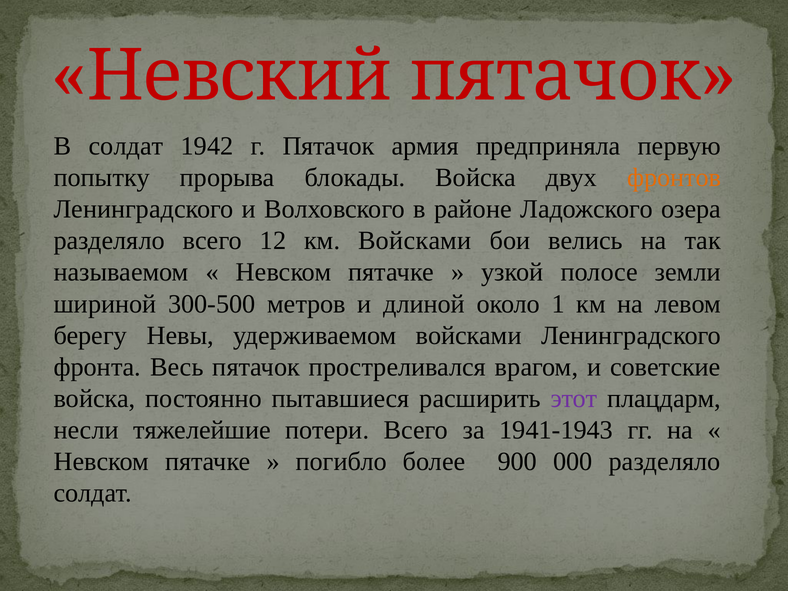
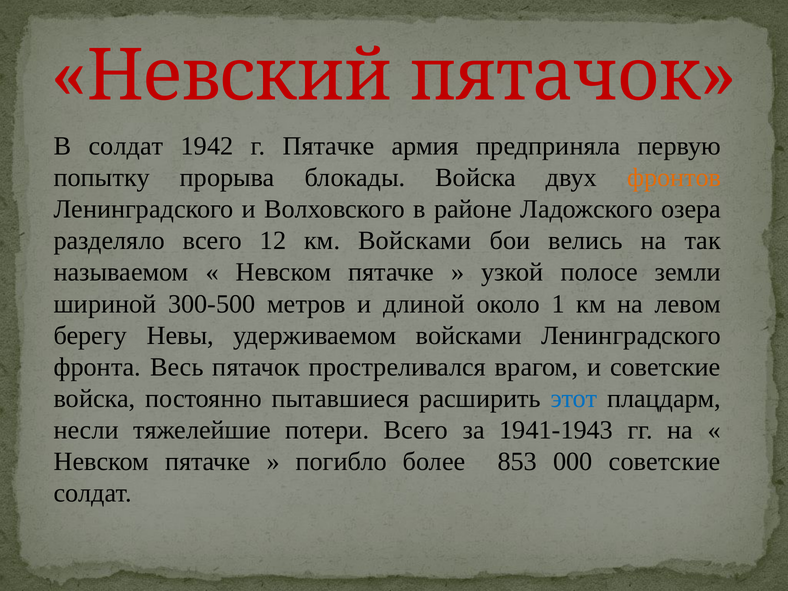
г Пятачок: Пятачок -> Пятачке
этот colour: purple -> blue
900: 900 -> 853
000 разделяло: разделяло -> советские
